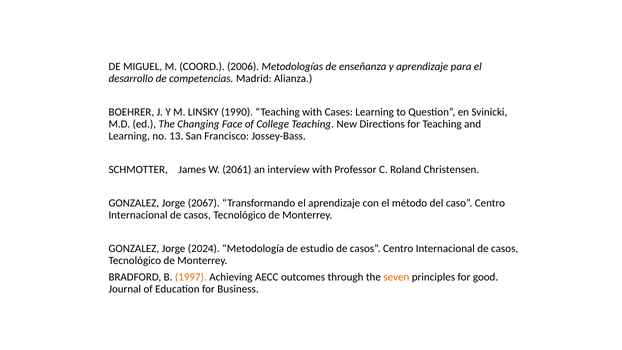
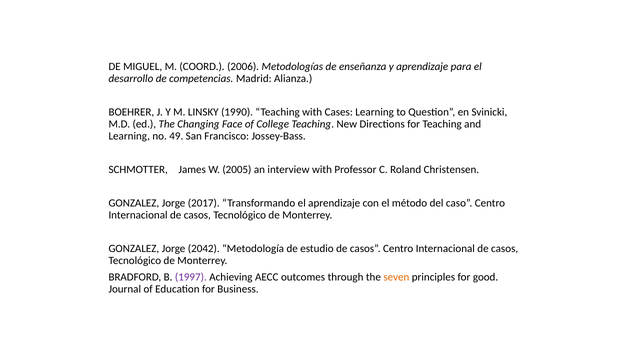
13: 13 -> 49
2061: 2061 -> 2005
2067: 2067 -> 2017
2024: 2024 -> 2042
1997 colour: orange -> purple
